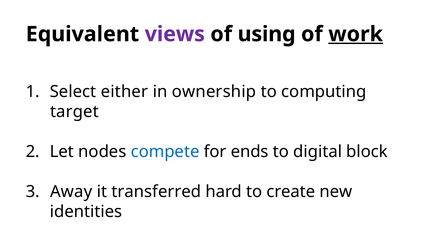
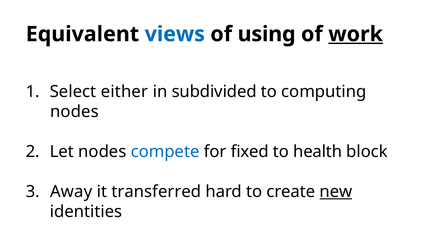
views colour: purple -> blue
ownership: ownership -> subdivided
target at (74, 112): target -> nodes
ends: ends -> fixed
digital: digital -> health
new underline: none -> present
